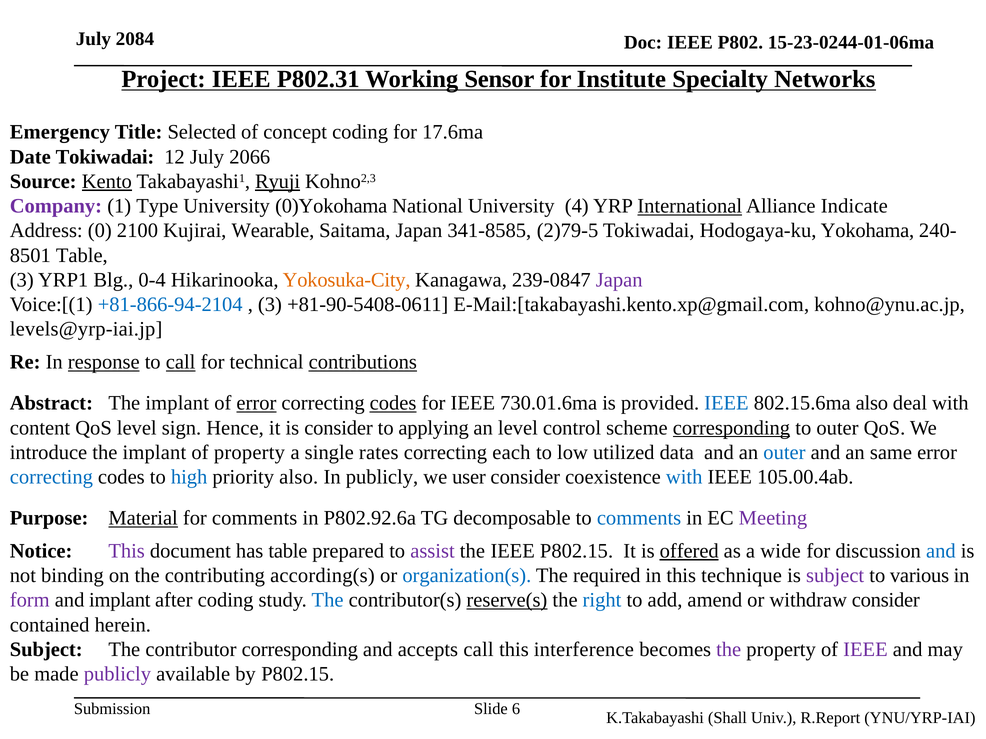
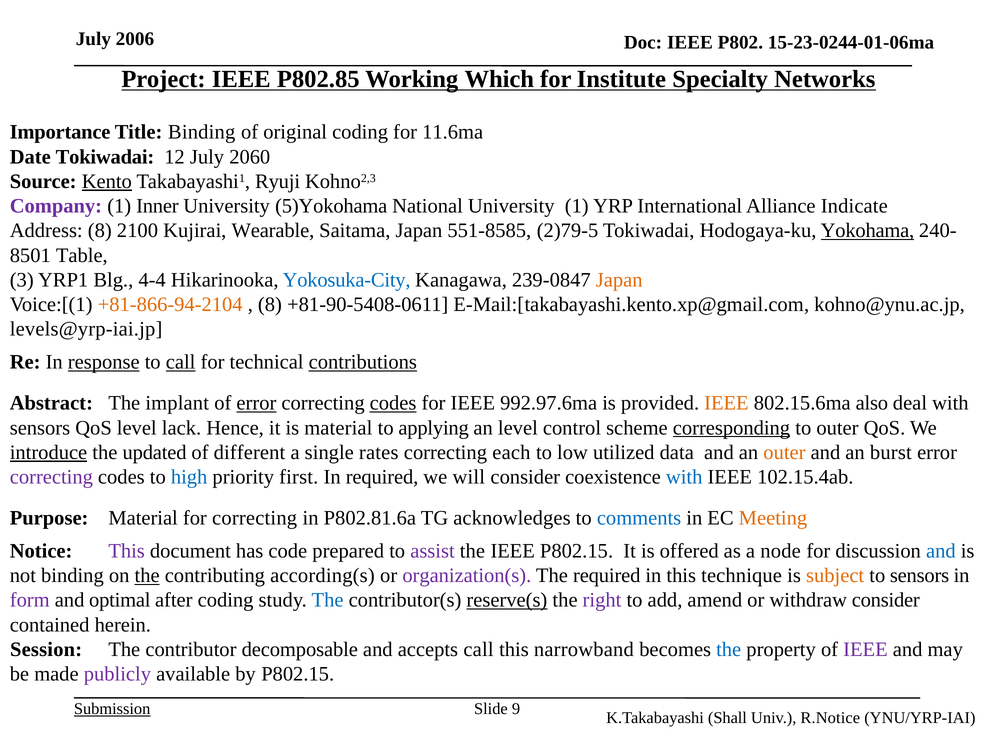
2084: 2084 -> 2006
P802.31: P802.31 -> P802.85
Sensor: Sensor -> Which
Emergency: Emergency -> Importance
Title Selected: Selected -> Binding
concept: concept -> original
17.6ma: 17.6ma -> 11.6ma
2066: 2066 -> 2060
Ryuji underline: present -> none
Type: Type -> Inner
0)Yokohama: 0)Yokohama -> 5)Yokohama
University 4: 4 -> 1
International underline: present -> none
Address 0: 0 -> 8
341-8585: 341-8585 -> 551-8585
Yokohama underline: none -> present
0-4: 0-4 -> 4-4
Yokosuka-City colour: orange -> blue
Japan at (619, 280) colour: purple -> orange
+81-866-94-2104 colour: blue -> orange
3 at (270, 305): 3 -> 8
730.01.6ma: 730.01.6ma -> 992.97.6ma
IEEE at (726, 403) colour: blue -> orange
content at (40, 428): content -> sensors
sign: sign -> lack
is consider: consider -> material
introduce underline: none -> present
implant at (154, 453): implant -> updated
of property: property -> different
outer at (784, 453) colour: blue -> orange
same: same -> burst
correcting at (51, 477) colour: blue -> purple
priority also: also -> first
In publicly: publicly -> required
user: user -> will
105.00.4ab: 105.00.4ab -> 102.15.4ab
Material at (143, 518) underline: present -> none
for comments: comments -> correcting
P802.92.6a: P802.92.6a -> P802.81.6a
decomposable: decomposable -> acknowledges
Meeting colour: purple -> orange
has table: table -> code
offered underline: present -> none
wide: wide -> node
the at (147, 576) underline: none -> present
organization(s colour: blue -> purple
subject at (835, 576) colour: purple -> orange
to various: various -> sensors
and implant: implant -> optimal
right colour: blue -> purple
Subject at (46, 650): Subject -> Session
contributor corresponding: corresponding -> decomposable
interference: interference -> narrowband
the at (729, 650) colour: purple -> blue
Submission underline: none -> present
6: 6 -> 9
R.Report: R.Report -> R.Notice
